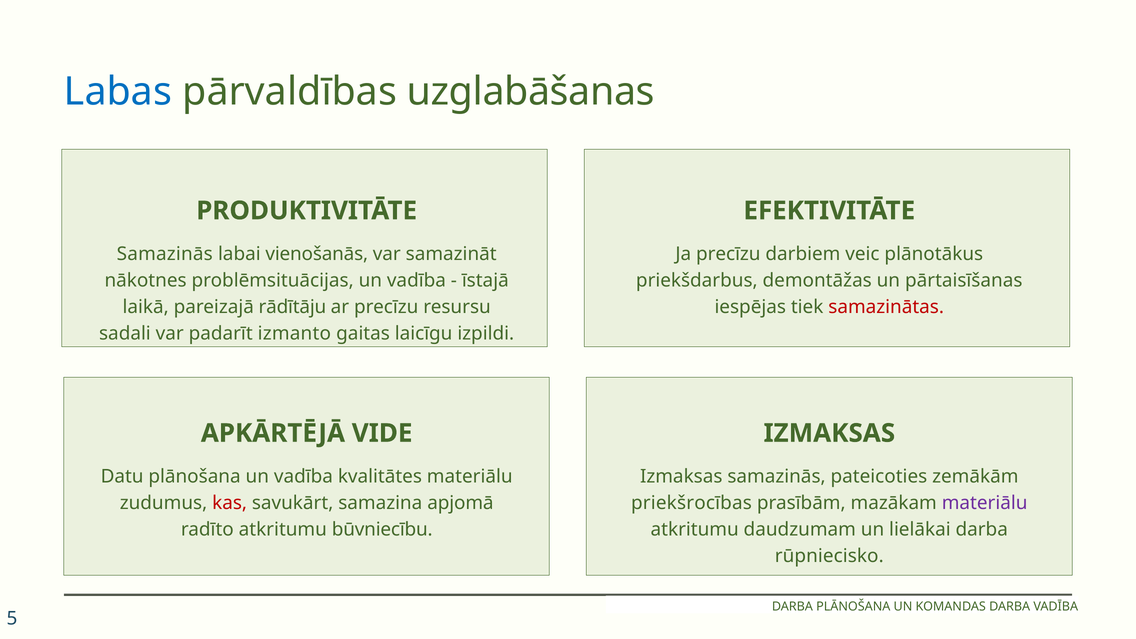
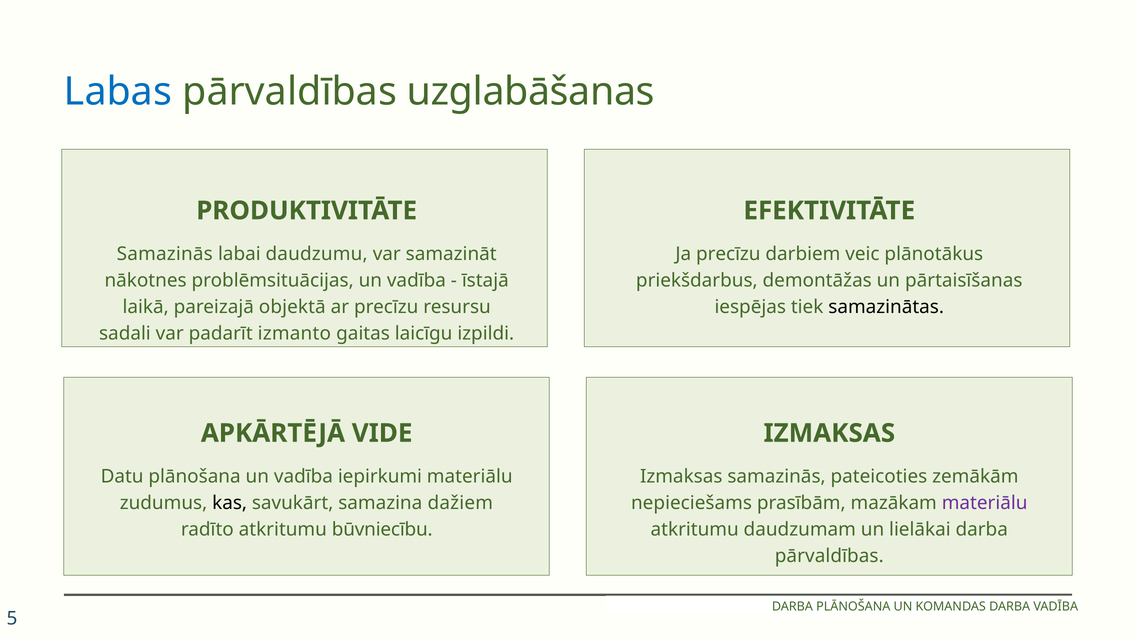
vienošanās: vienošanās -> daudzumu
rādītāju: rādītāju -> objektā
samazinātas colour: red -> black
kvalitātes: kvalitātes -> iepirkumi
kas colour: red -> black
apjomā: apjomā -> dažiem
priekšrocības: priekšrocības -> nepieciešams
rūpniecisko at (829, 556): rūpniecisko -> pārvaldības
